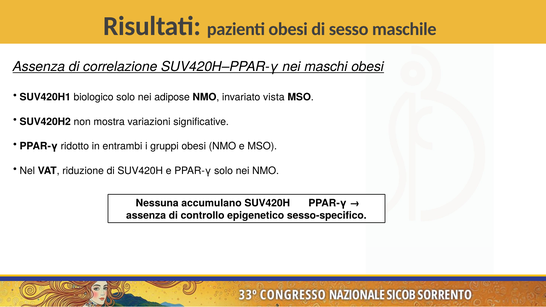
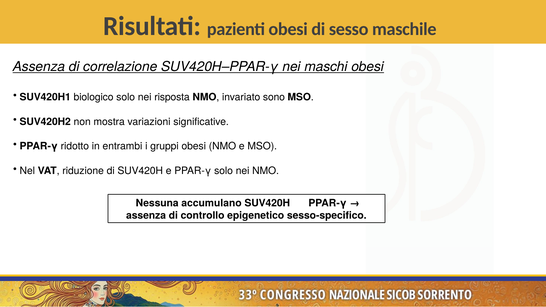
adipose: adipose -> risposta
vista: vista -> sono
